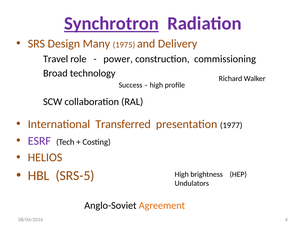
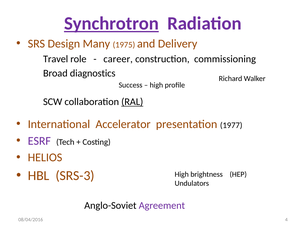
power: power -> career
technology: technology -> diagnostics
RAL underline: none -> present
Transferred: Transferred -> Accelerator
SRS-5: SRS-5 -> SRS-3
Agreement colour: orange -> purple
